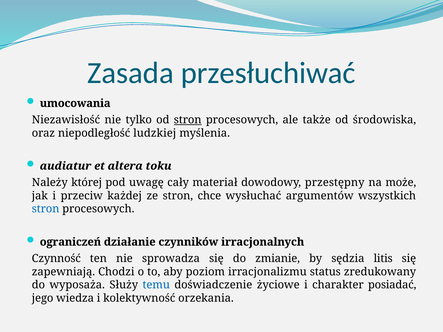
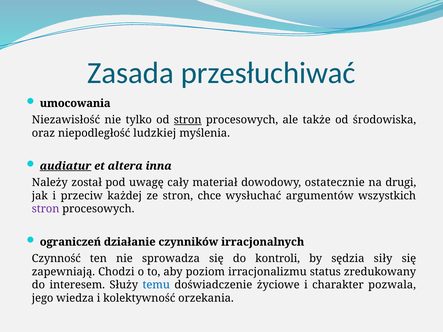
audiatur underline: none -> present
toku: toku -> inna
której: której -> został
przestępny: przestępny -> ostatecznie
może: może -> drugi
stron at (46, 209) colour: blue -> purple
zmianie: zmianie -> kontroli
litis: litis -> siły
wyposaża: wyposaża -> interesem
posiadać: posiadać -> pozwala
